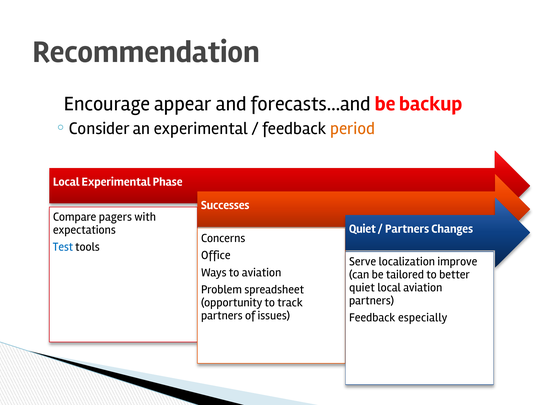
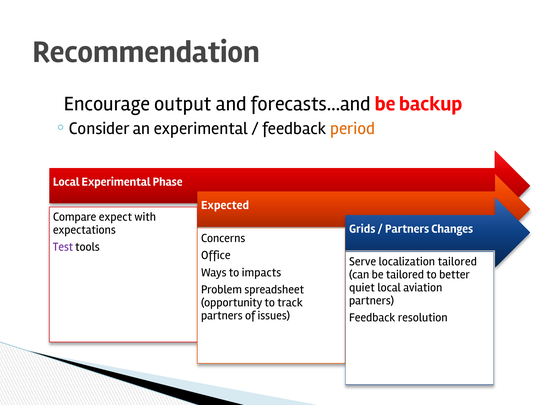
appear: appear -> output
Successes: Successes -> Expected
pagers: pagers -> expect
Quiet at (362, 228): Quiet -> Grids
Test colour: blue -> purple
localization improve: improve -> tailored
to aviation: aviation -> impacts
especially: especially -> resolution
